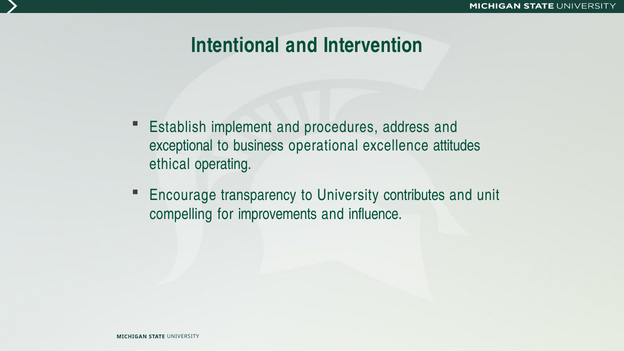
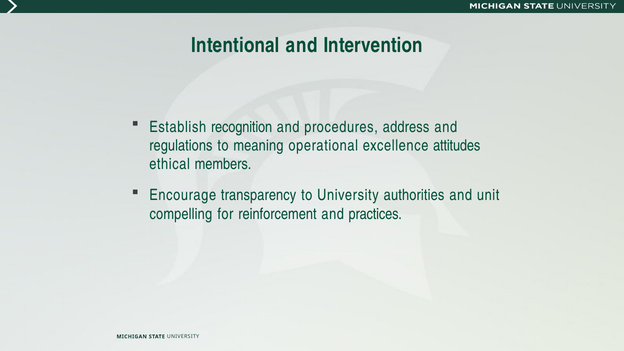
implement: implement -> recognition
exceptional: exceptional -> regulations
business: business -> meaning
operating: operating -> members
contributes: contributes -> authorities
improvements: improvements -> reinforcement
influence: influence -> practices
